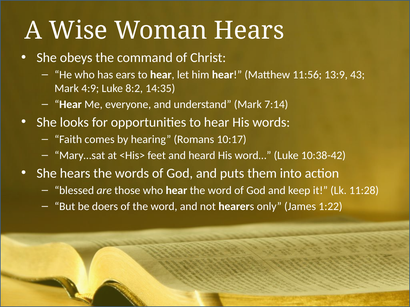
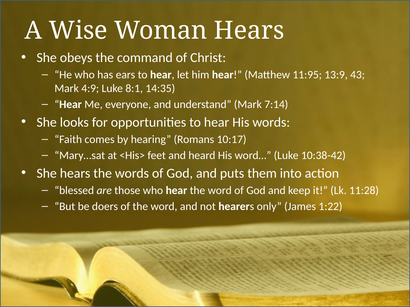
11:56: 11:56 -> 11:95
8:2: 8:2 -> 8:1
